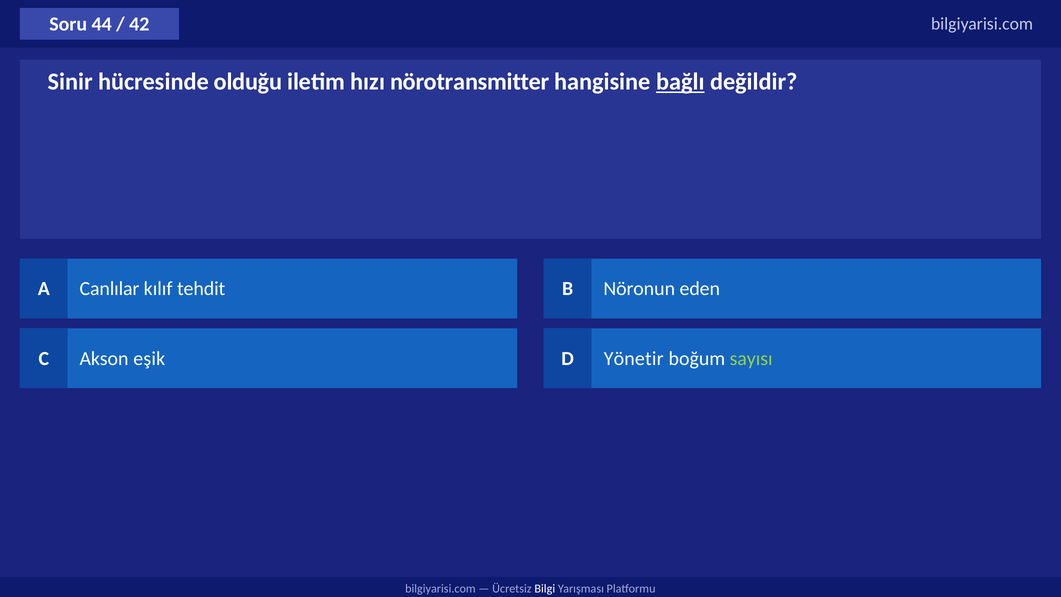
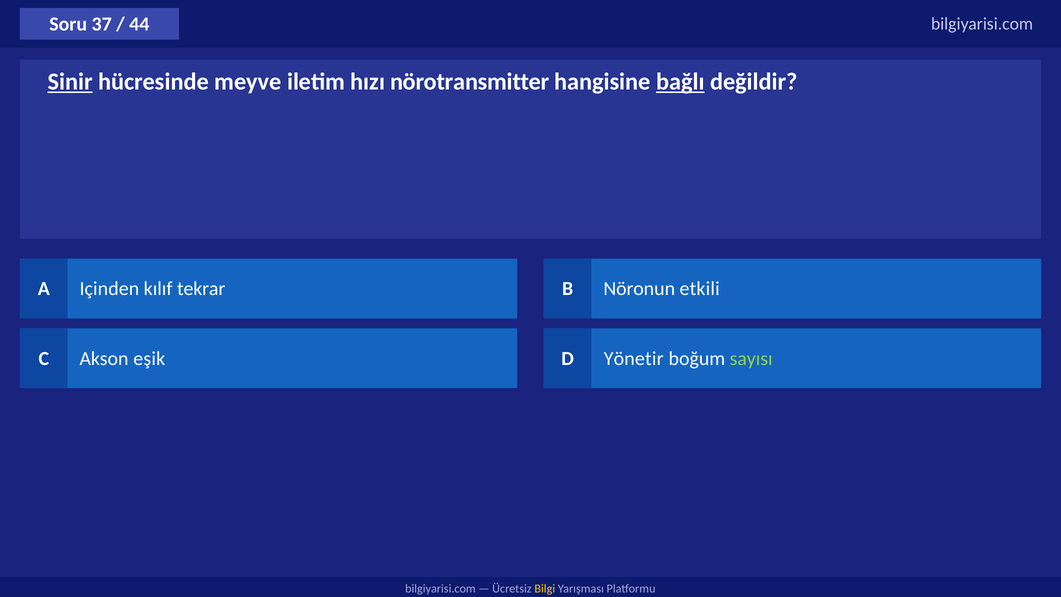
44: 44 -> 37
42: 42 -> 44
Sinir underline: none -> present
olduğu: olduğu -> meyve
Canlılar: Canlılar -> Içinden
tehdit: tehdit -> tekrar
eden: eden -> etkili
Bilgi colour: white -> yellow
